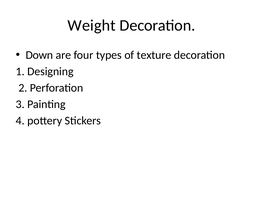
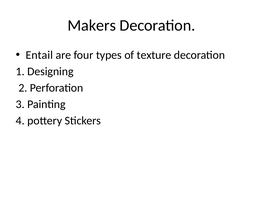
Weight: Weight -> Makers
Down: Down -> Entail
